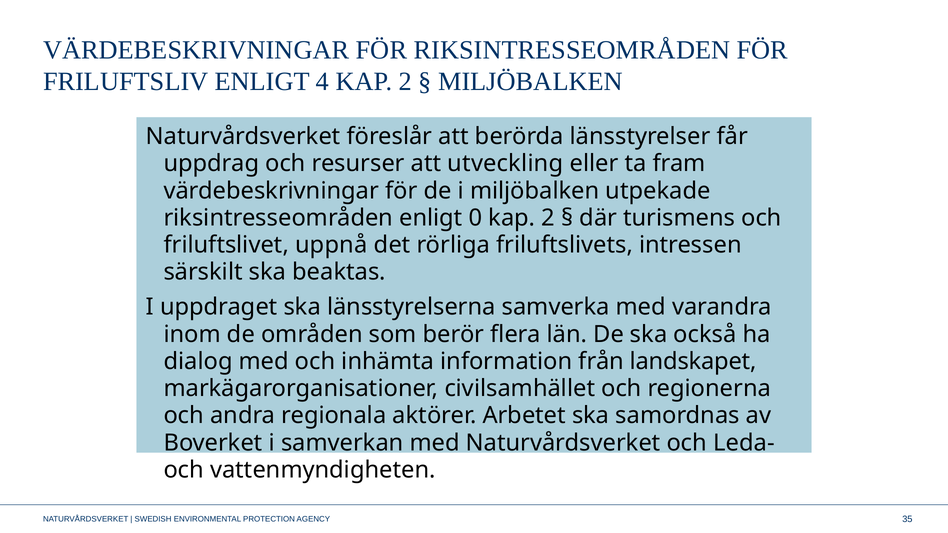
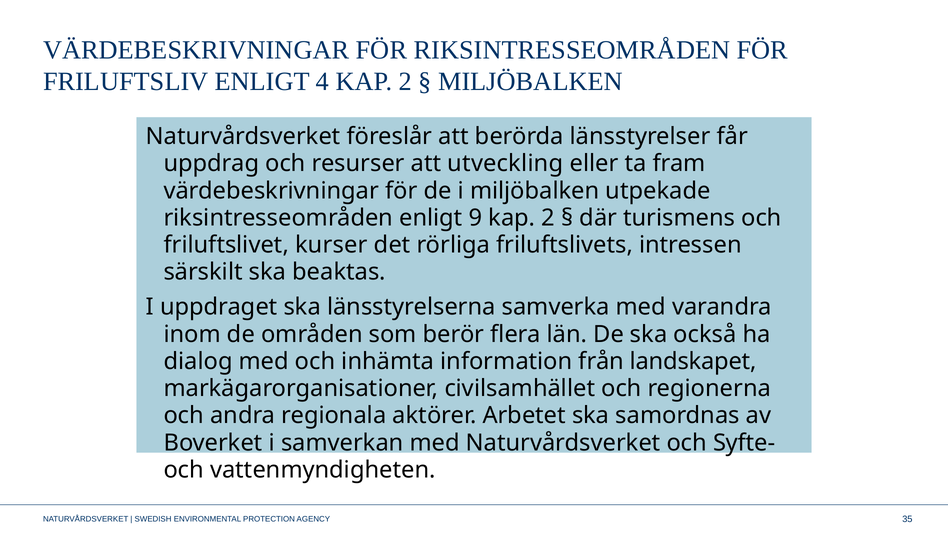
0: 0 -> 9
uppnå: uppnå -> kurser
Leda-: Leda- -> Syfte-
